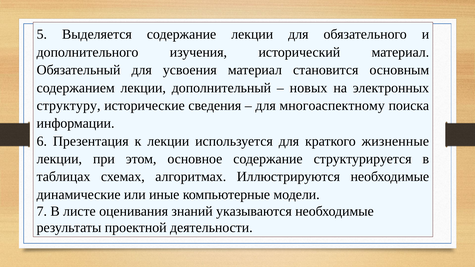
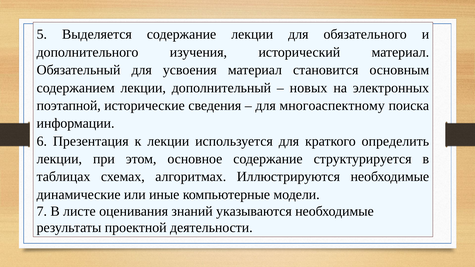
структуру: структуру -> поэтапной
жизненные: жизненные -> определить
